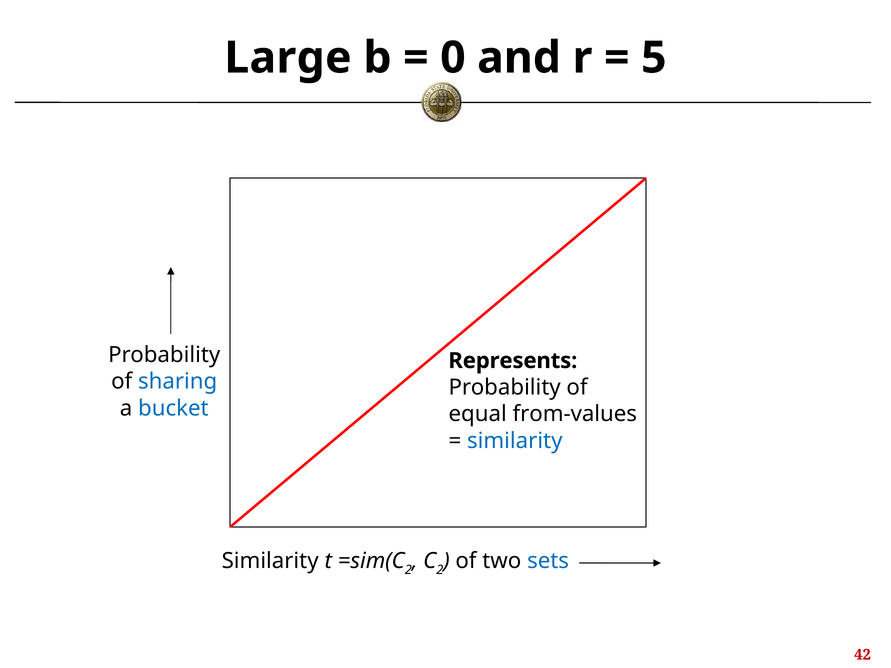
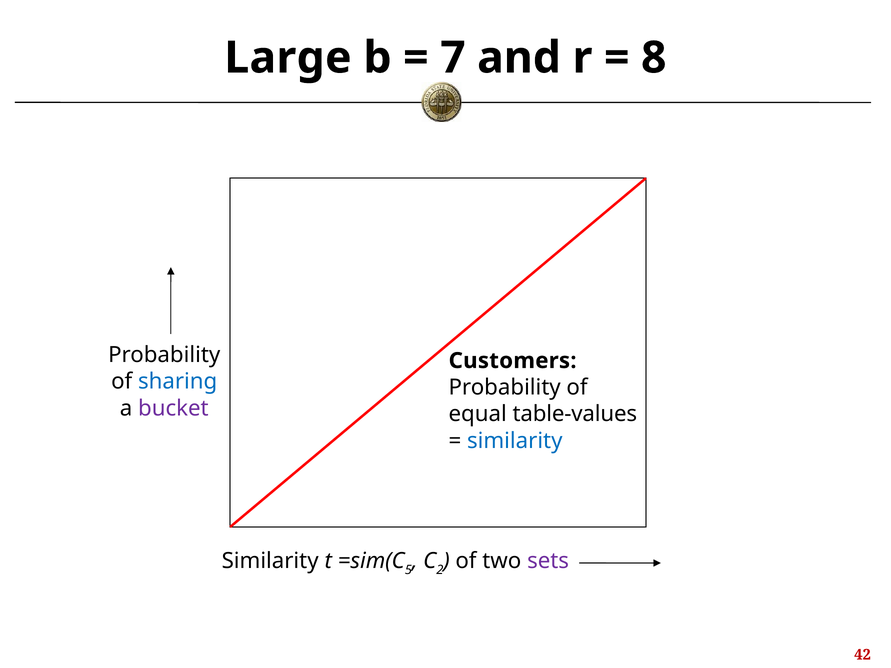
0: 0 -> 7
5: 5 -> 8
Represents: Represents -> Customers
bucket colour: blue -> purple
from-values: from-values -> table-values
2 at (408, 570): 2 -> 5
sets colour: blue -> purple
